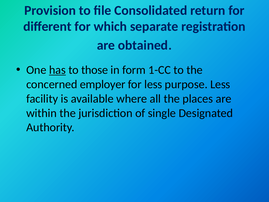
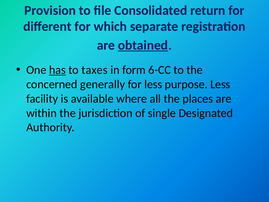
obtained underline: none -> present
those: those -> taxes
1-CC: 1-CC -> 6-CC
employer: employer -> generally
